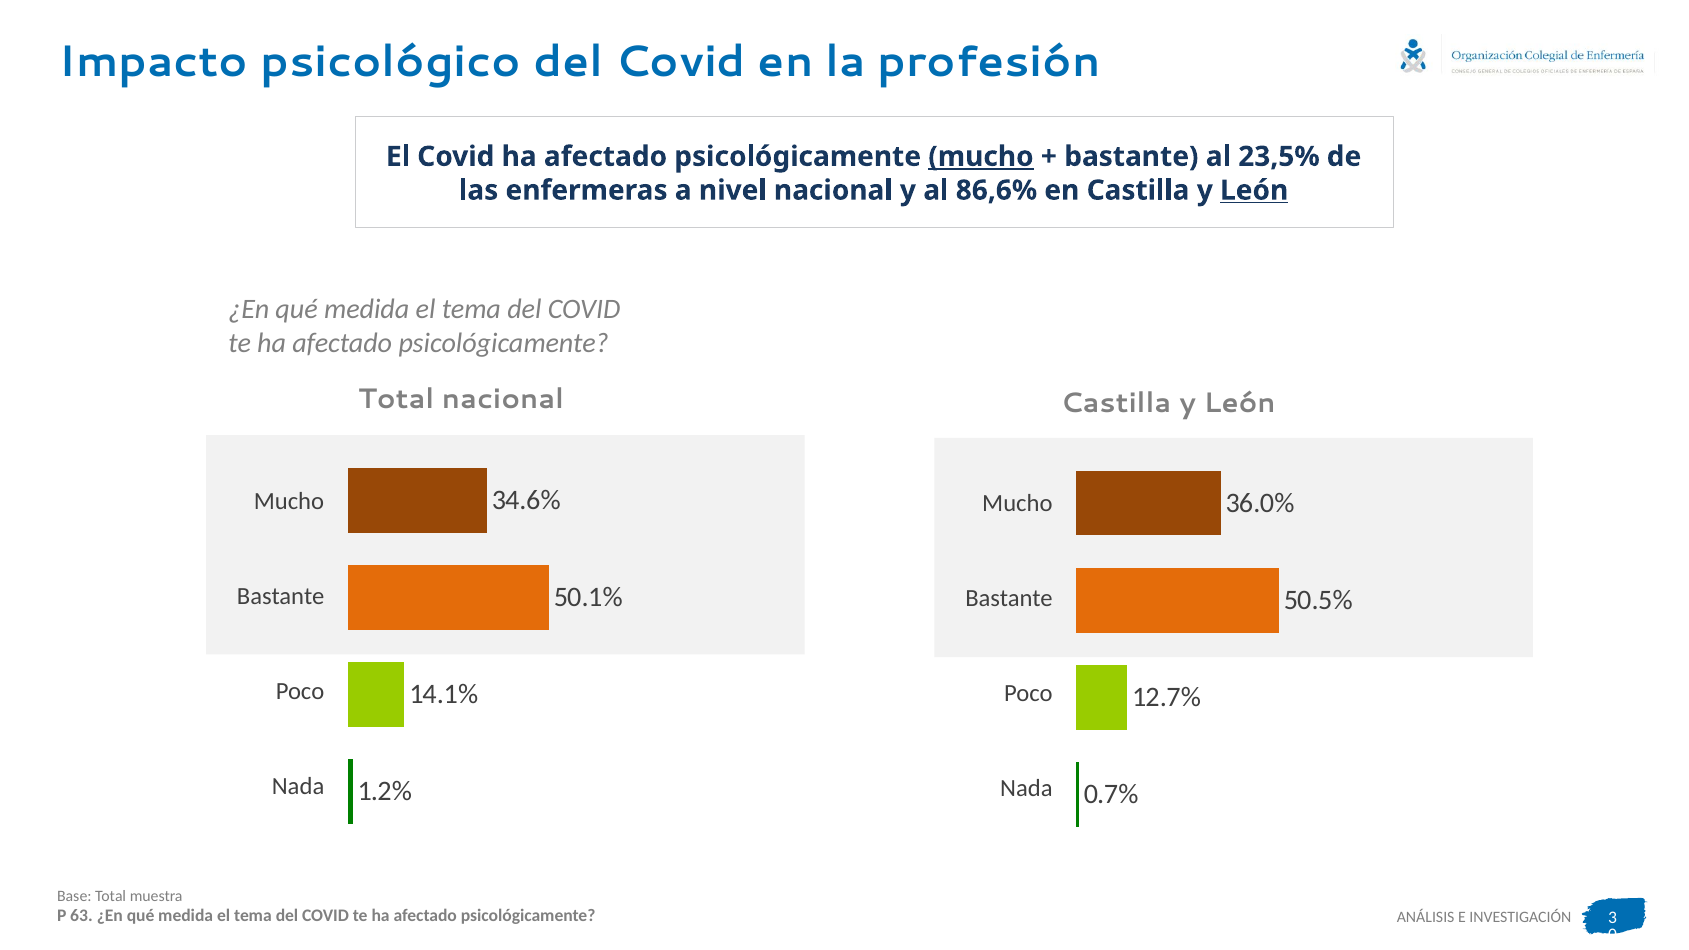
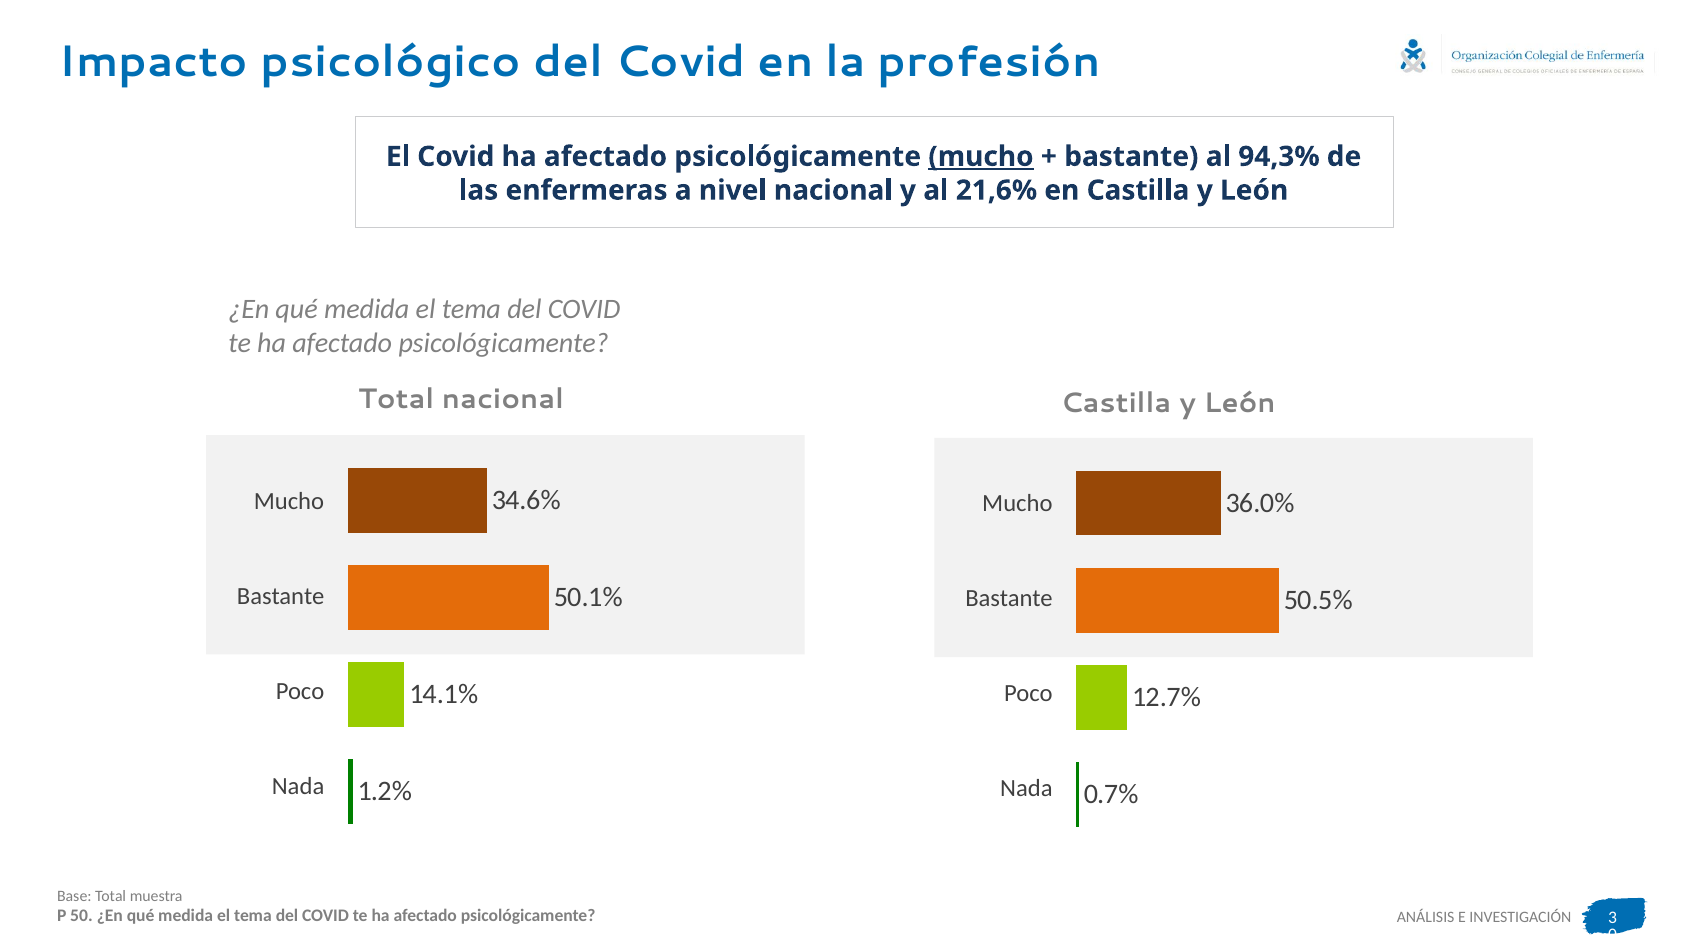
23,5%: 23,5% -> 94,3%
86,6%: 86,6% -> 21,6%
León at (1254, 190) underline: present -> none
63: 63 -> 50
